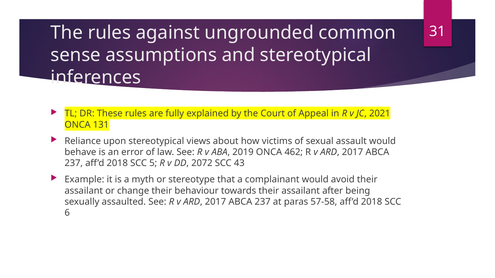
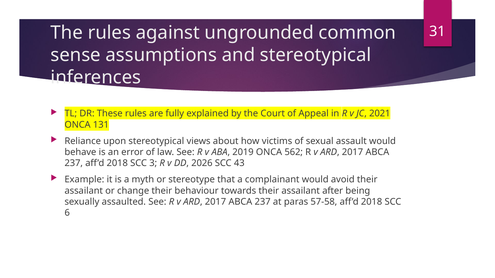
462: 462 -> 562
5: 5 -> 3
2072: 2072 -> 2026
